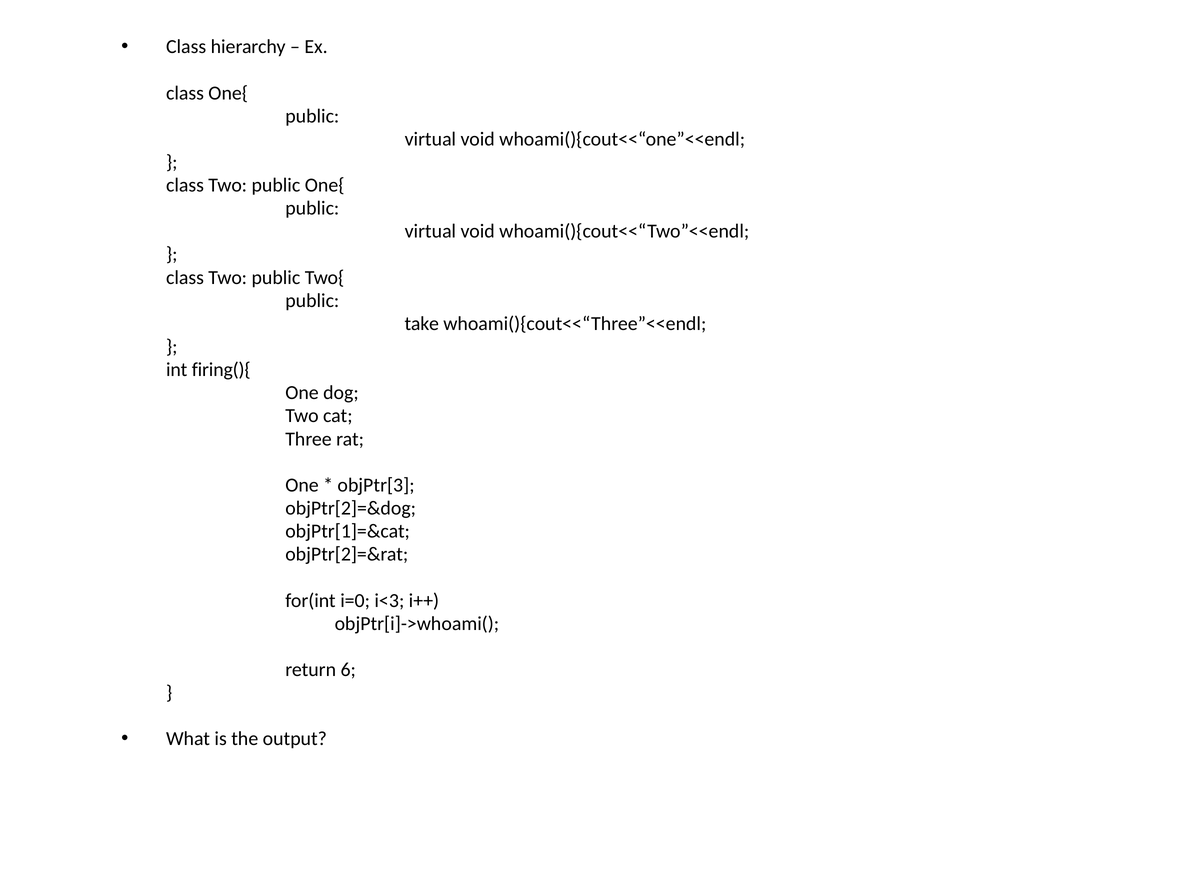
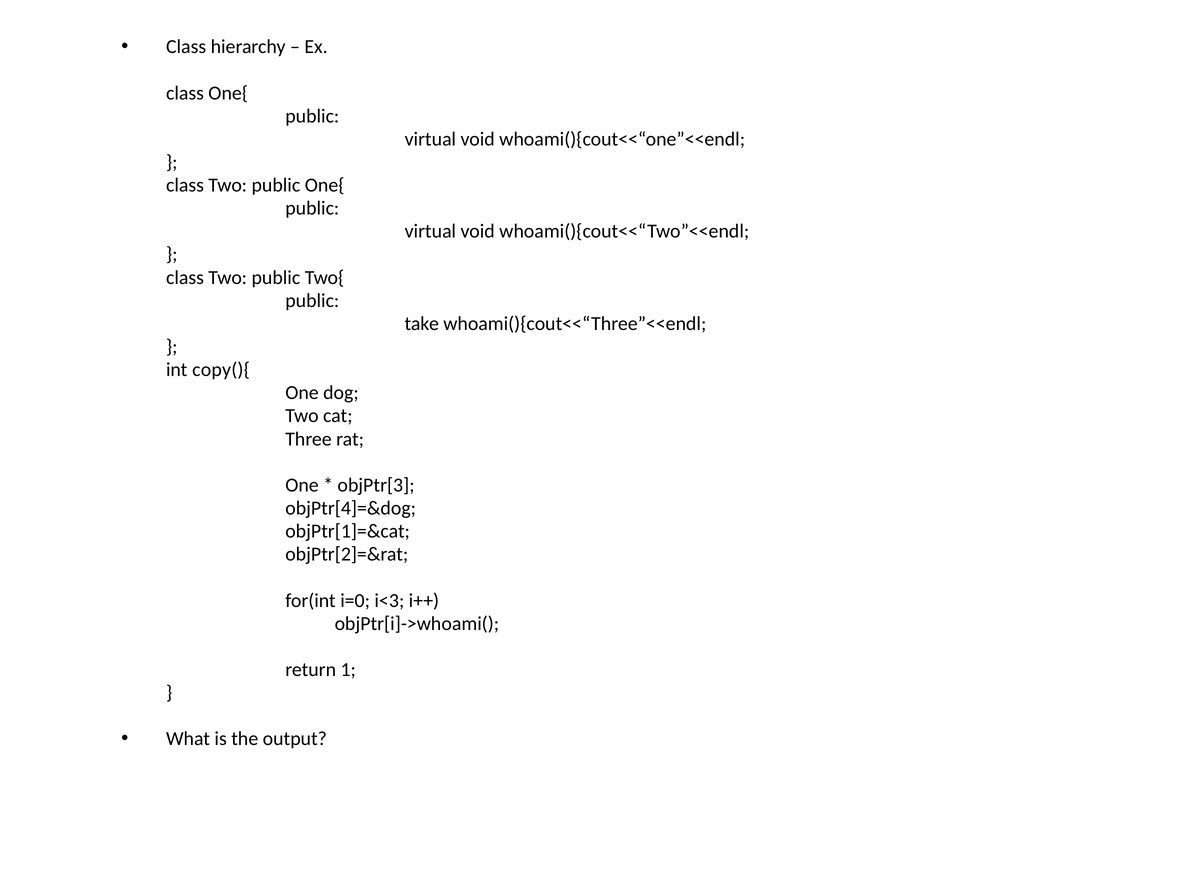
firing(){: firing(){ -> copy(){
objPtr[2]=&dog: objPtr[2]=&dog -> objPtr[4]=&dog
6: 6 -> 1
